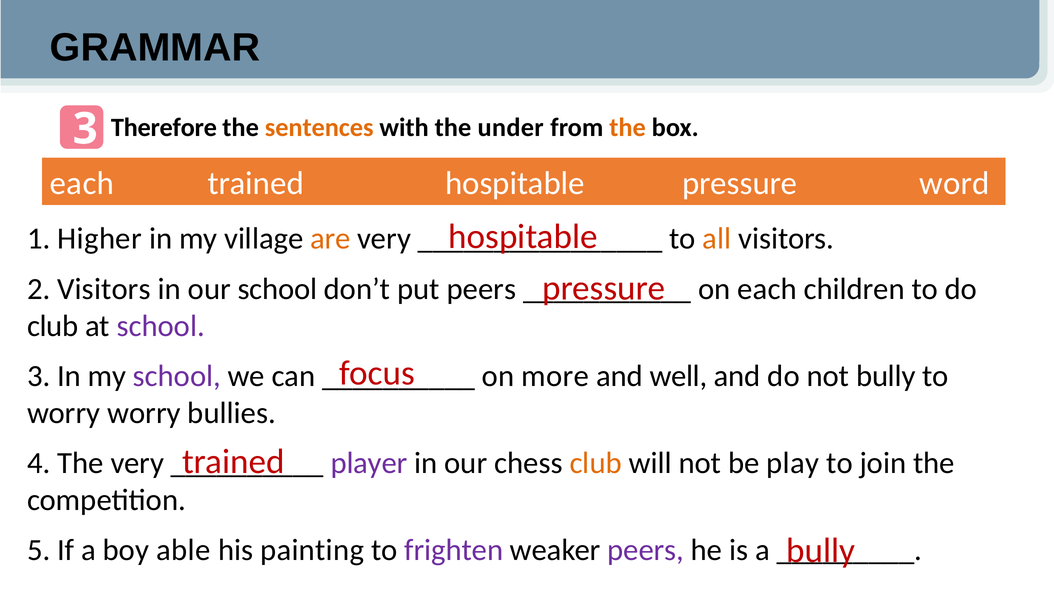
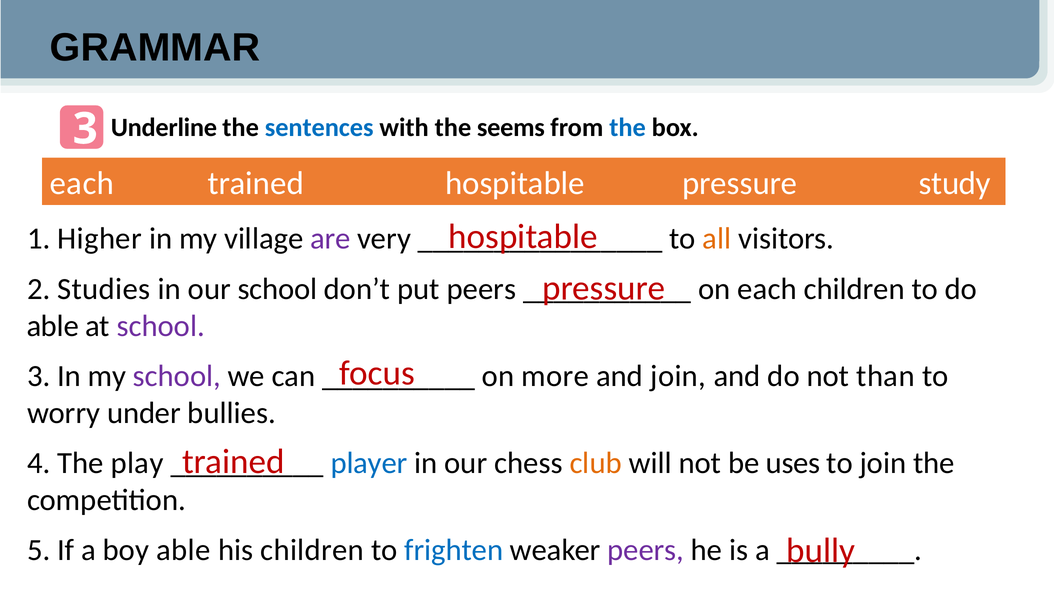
Therefore: Therefore -> Underline
sentences colour: orange -> blue
under: under -> seems
the at (628, 127) colour: orange -> blue
word: word -> study
are colour: orange -> purple
2 Visitors: Visitors -> Studies
club at (53, 326): club -> able
and well: well -> join
not bully: bully -> than
worry worry: worry -> under
The very: very -> play
player colour: purple -> blue
play: play -> uses
his painting: painting -> children
frighten colour: purple -> blue
